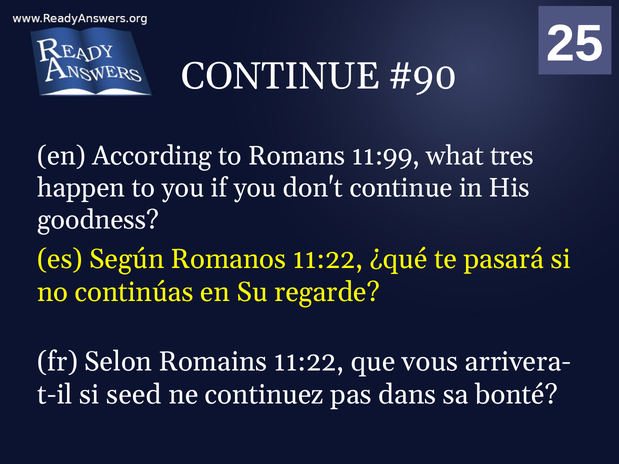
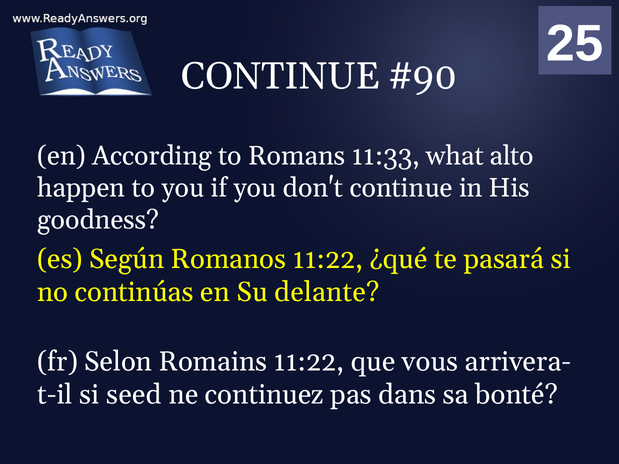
11:99: 11:99 -> 11:33
tres: tres -> alto
regarde: regarde -> delante
